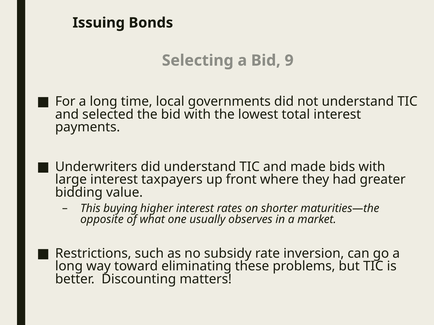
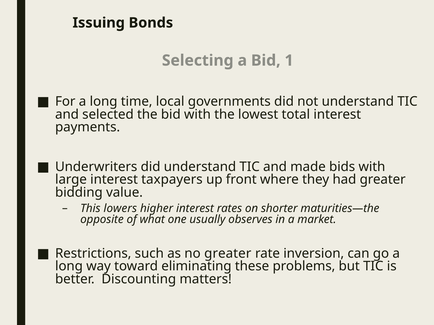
9: 9 -> 1
buying: buying -> lowers
no subsidy: subsidy -> greater
